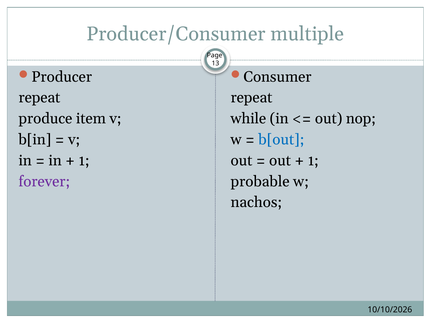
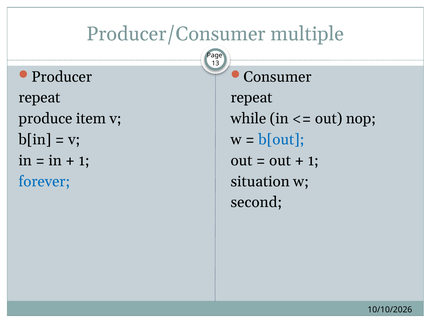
forever colour: purple -> blue
probable: probable -> situation
nachos: nachos -> second
